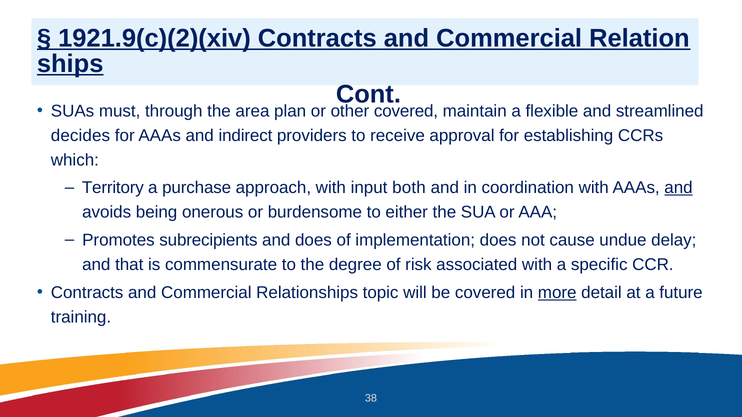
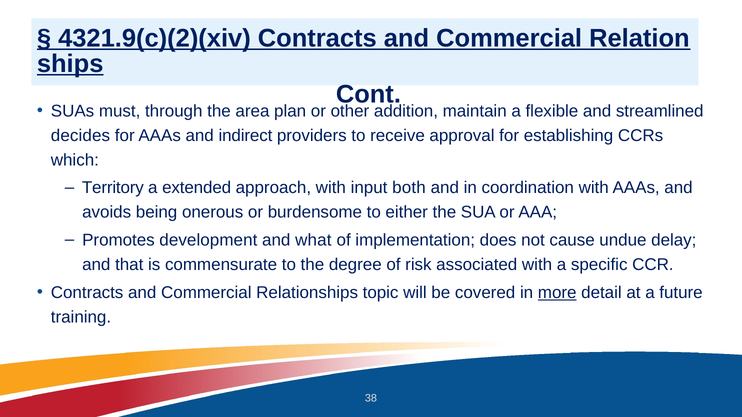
1921.9(c)(2)(xiv: 1921.9(c)(2)(xiv -> 4321.9(c)(2)(xiv
other covered: covered -> addition
purchase: purchase -> extended
and at (679, 188) underline: present -> none
subrecipients: subrecipients -> development
and does: does -> what
